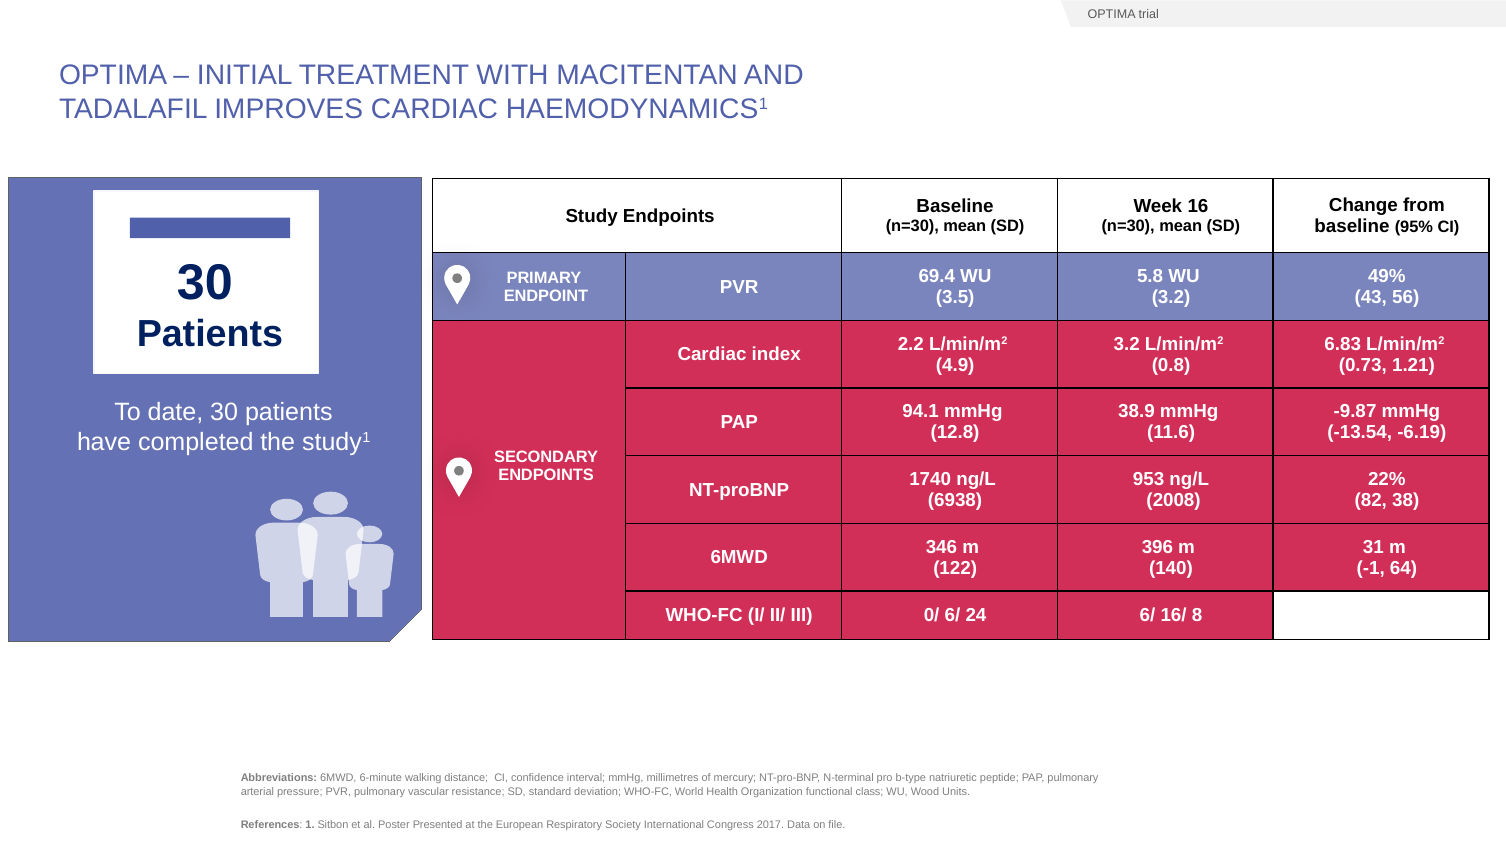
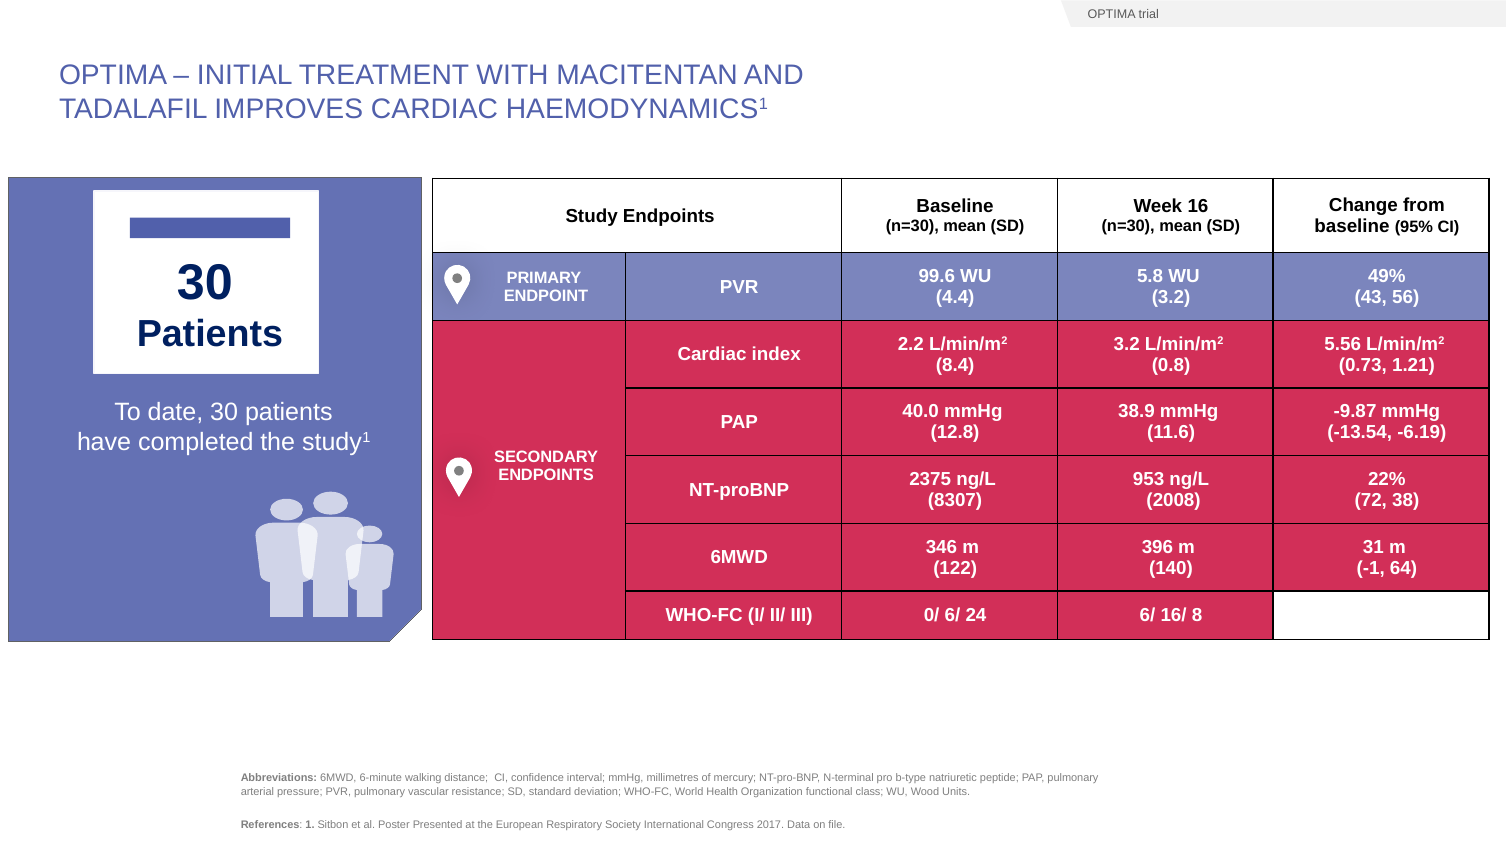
69.4: 69.4 -> 99.6
3.5: 3.5 -> 4.4
6.83: 6.83 -> 5.56
4.9: 4.9 -> 8.4
94.1: 94.1 -> 40.0
1740: 1740 -> 2375
6938: 6938 -> 8307
82: 82 -> 72
